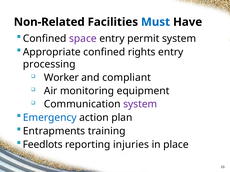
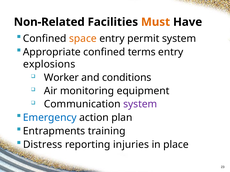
Must colour: blue -> orange
space colour: purple -> orange
rights: rights -> terms
processing: processing -> explosions
compliant: compliant -> conditions
Feedlots: Feedlots -> Distress
